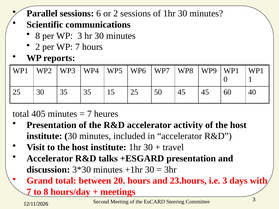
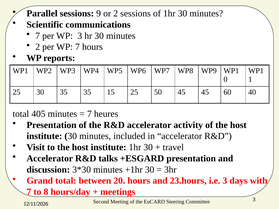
6: 6 -> 9
8 at (38, 36): 8 -> 7
